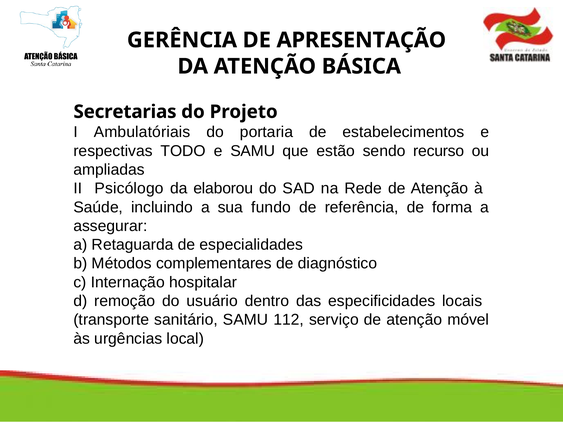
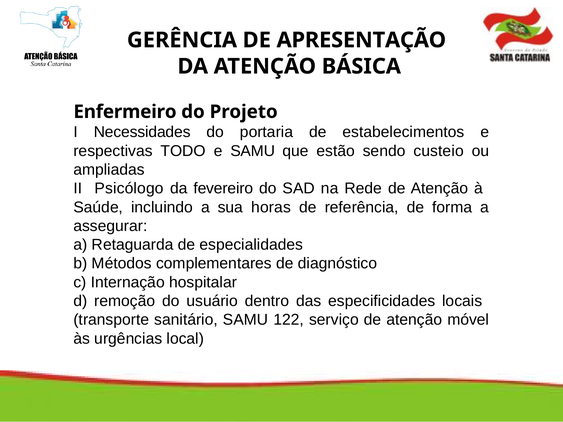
Secretarias: Secretarias -> Enfermeiro
Ambulatóriais: Ambulatóriais -> Necessidades
recurso: recurso -> custeio
elaborou: elaborou -> fevereiro
fundo: fundo -> horas
112: 112 -> 122
